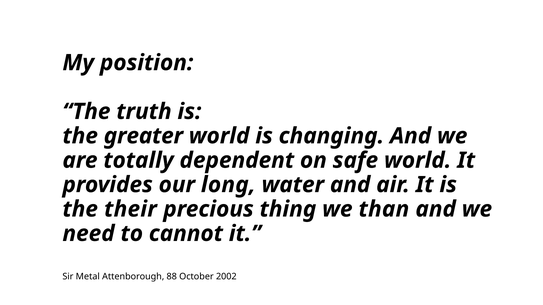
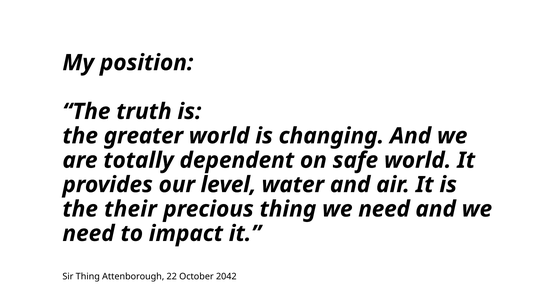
long: long -> level
thing we than: than -> need
cannot: cannot -> impact
Sir Metal: Metal -> Thing
88: 88 -> 22
2002: 2002 -> 2042
